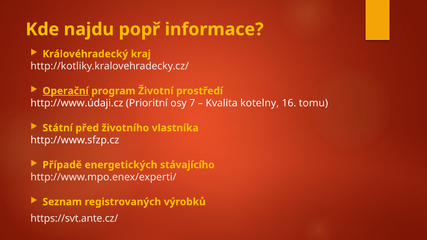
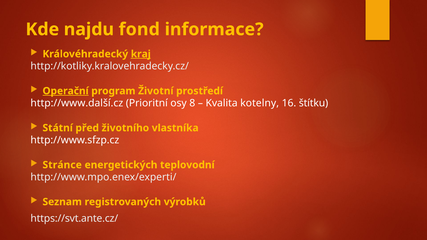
popř: popř -> fond
kraj underline: none -> present
http://www.údaji.cz: http://www.údaji.cz -> http://www.další.cz
7: 7 -> 8
tomu: tomu -> štítku
Případě: Případě -> Stránce
stávajícího: stávajícího -> teplovodní
